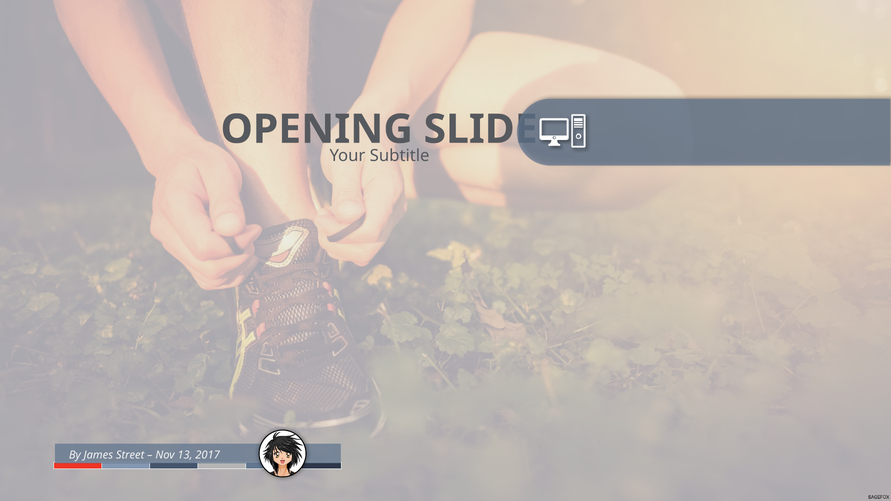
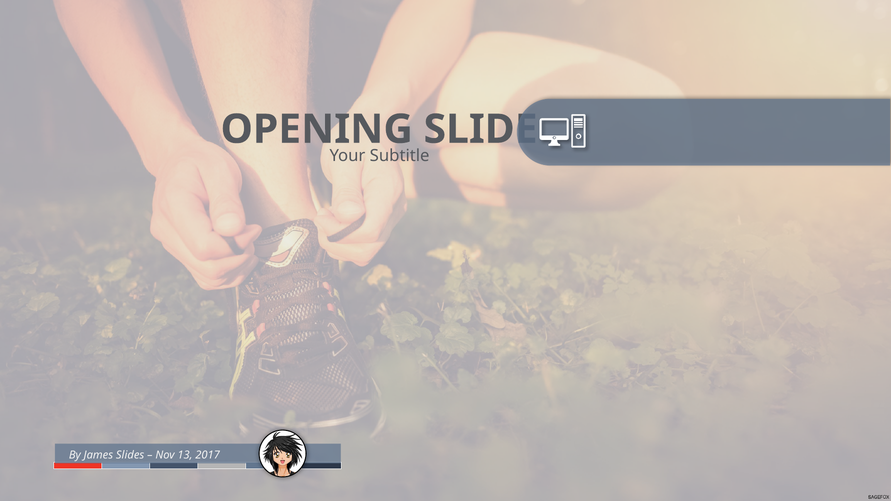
Street: Street -> Slides
